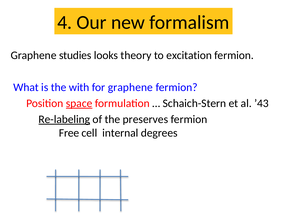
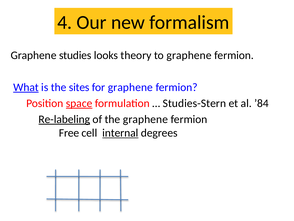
to excitation: excitation -> graphene
What underline: none -> present
with: with -> sites
Schaich-Stern: Schaich-Stern -> Studies-Stern
’43: ’43 -> ’84
the preserves: preserves -> graphene
internal underline: none -> present
